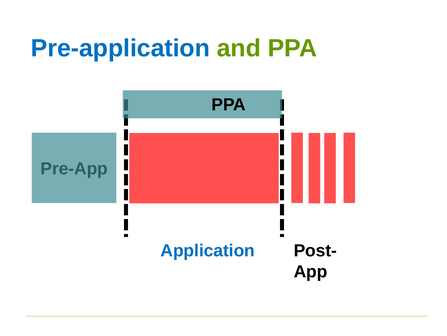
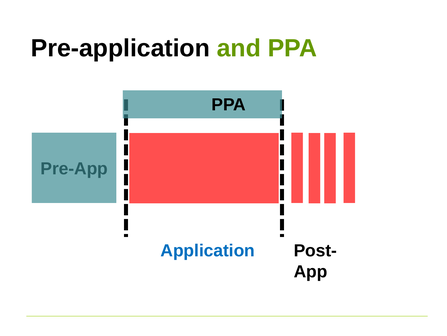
Pre-application colour: blue -> black
